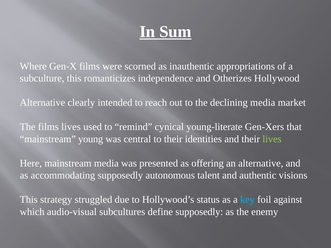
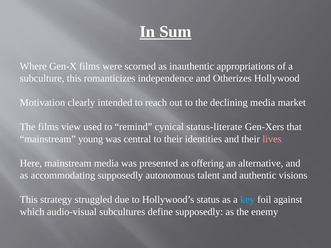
Alternative at (43, 103): Alternative -> Motivation
films lives: lives -> view
young-literate: young-literate -> status-literate
lives at (272, 139) colour: light green -> pink
